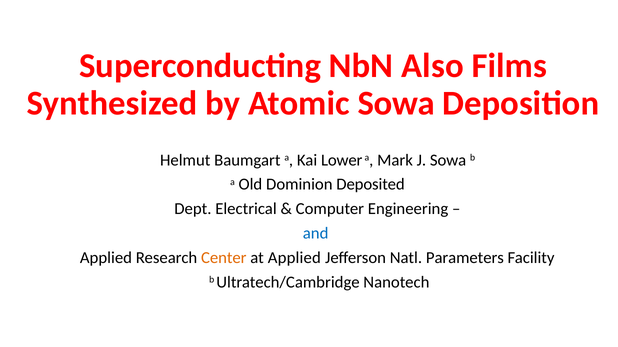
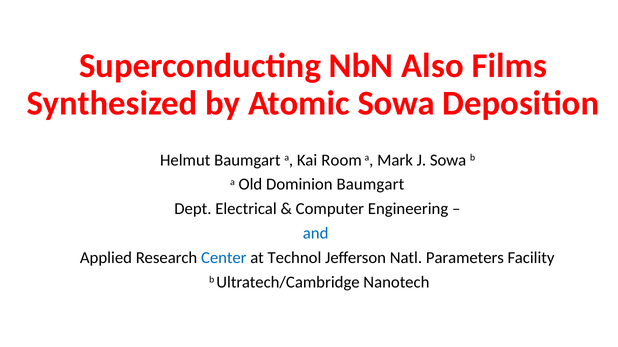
Lower: Lower -> Room
Dominion Deposited: Deposited -> Baumgart
Center colour: orange -> blue
at Applied: Applied -> Technol
